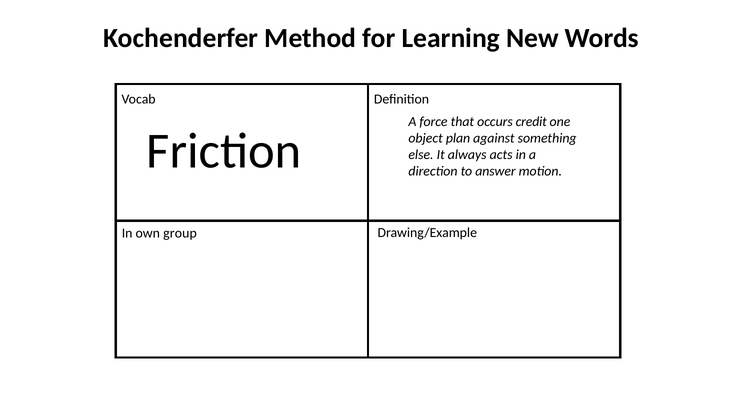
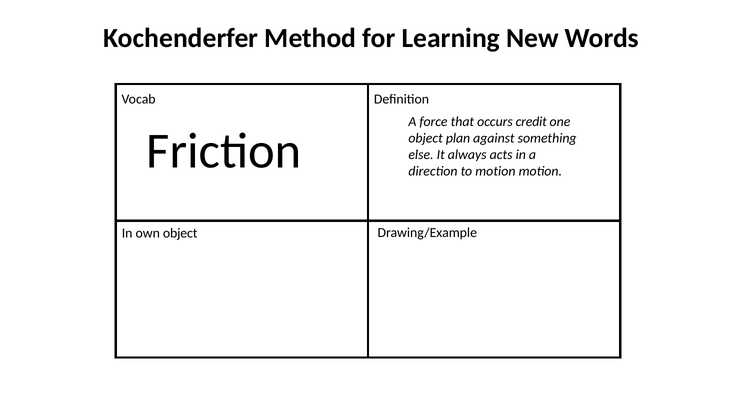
to answer: answer -> motion
own group: group -> object
